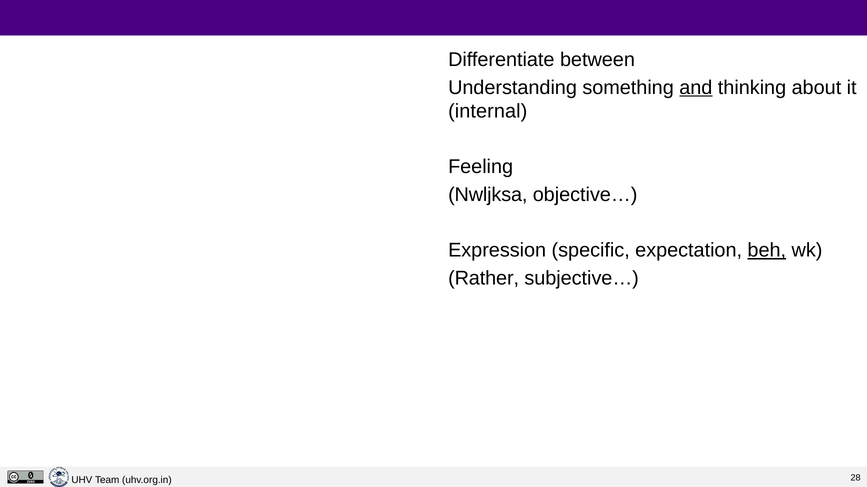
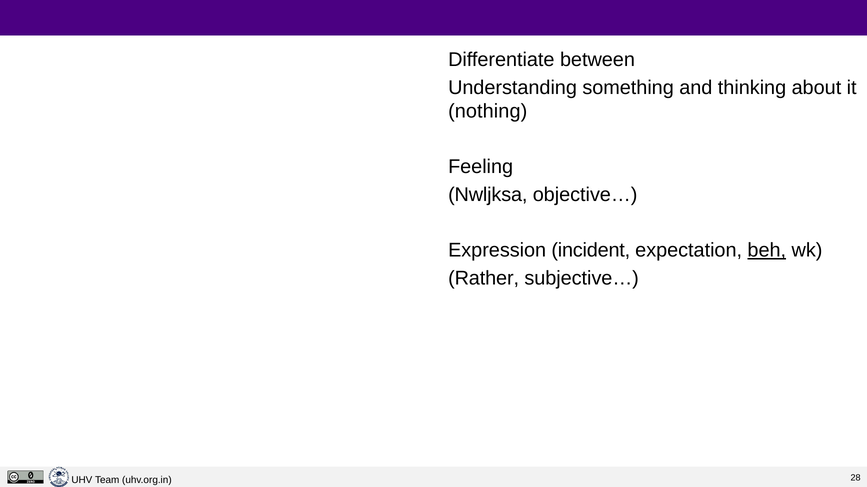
and underline: present -> none
internal: internal -> nothing
specific: specific -> incident
